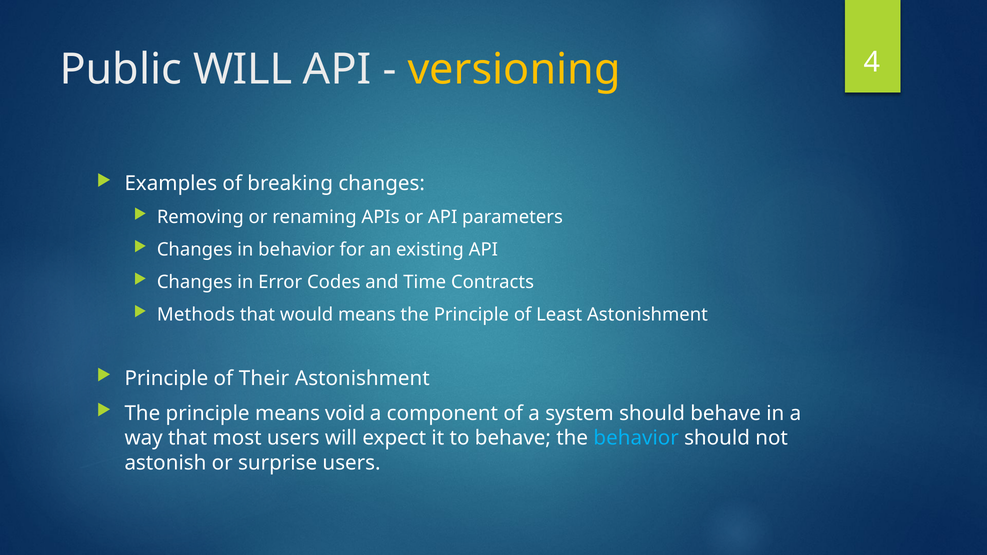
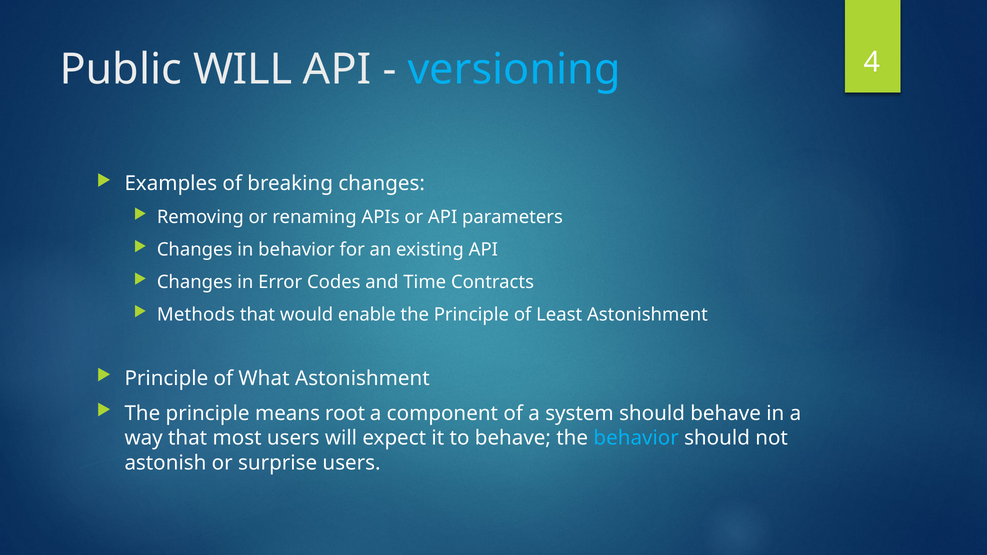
versioning colour: yellow -> light blue
would means: means -> enable
Their: Their -> What
void: void -> root
